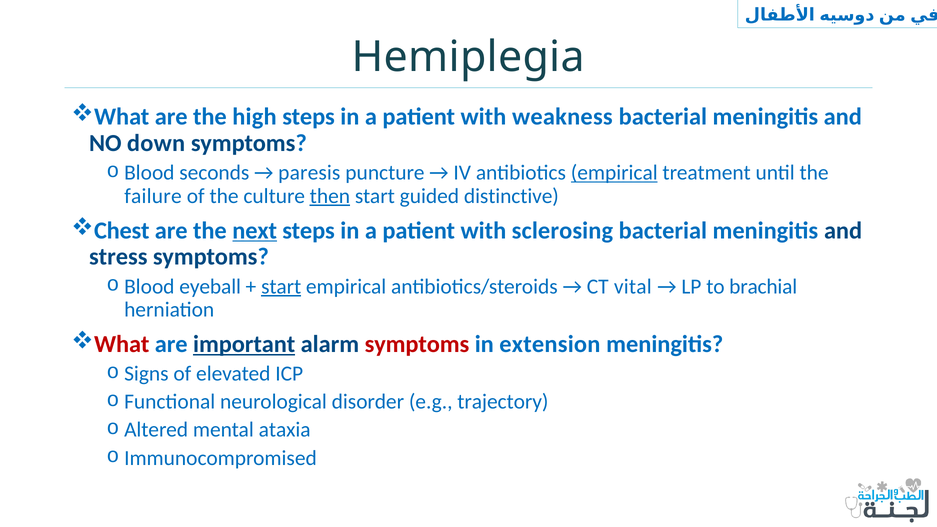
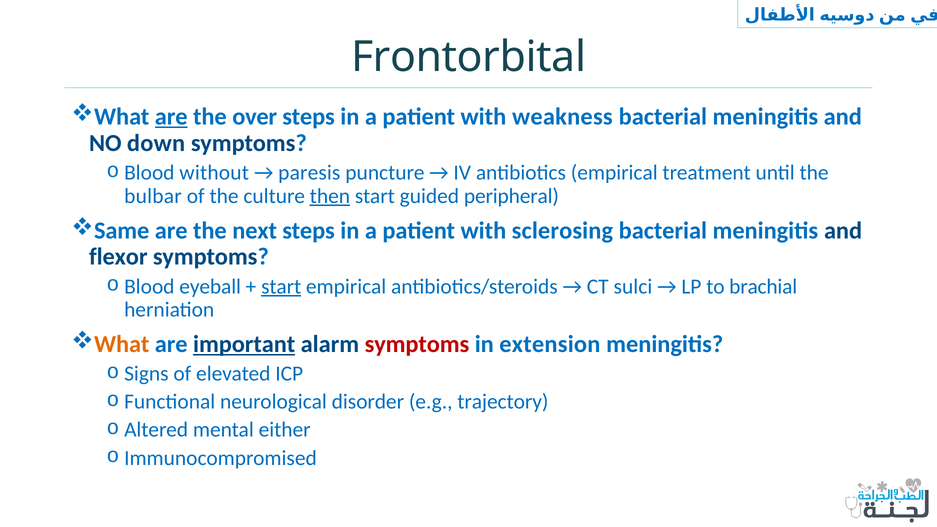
Hemiplegia: Hemiplegia -> Frontorbital
are at (171, 117) underline: none -> present
high: high -> over
seconds: seconds -> without
empirical at (614, 173) underline: present -> none
failure: failure -> bulbar
distinctive: distinctive -> peripheral
Chest: Chest -> Same
next underline: present -> none
stress: stress -> flexor
vital: vital -> sulci
What at (122, 344) colour: red -> orange
ataxia: ataxia -> either
